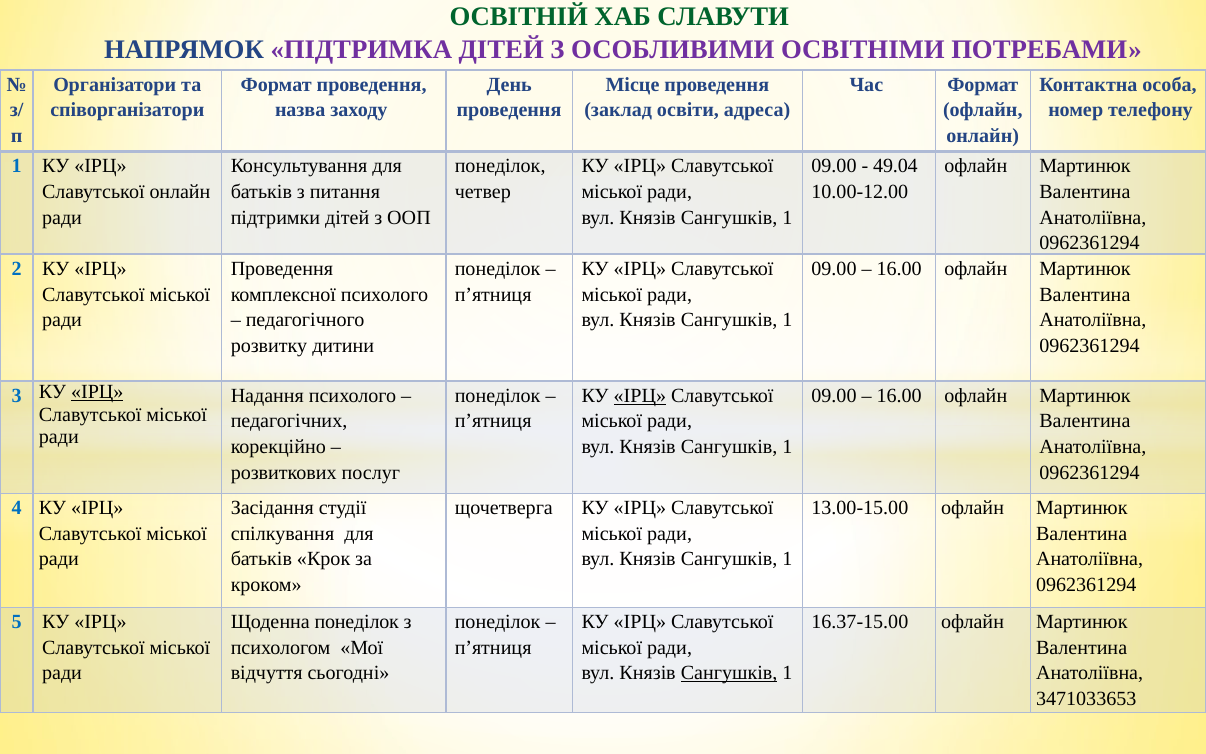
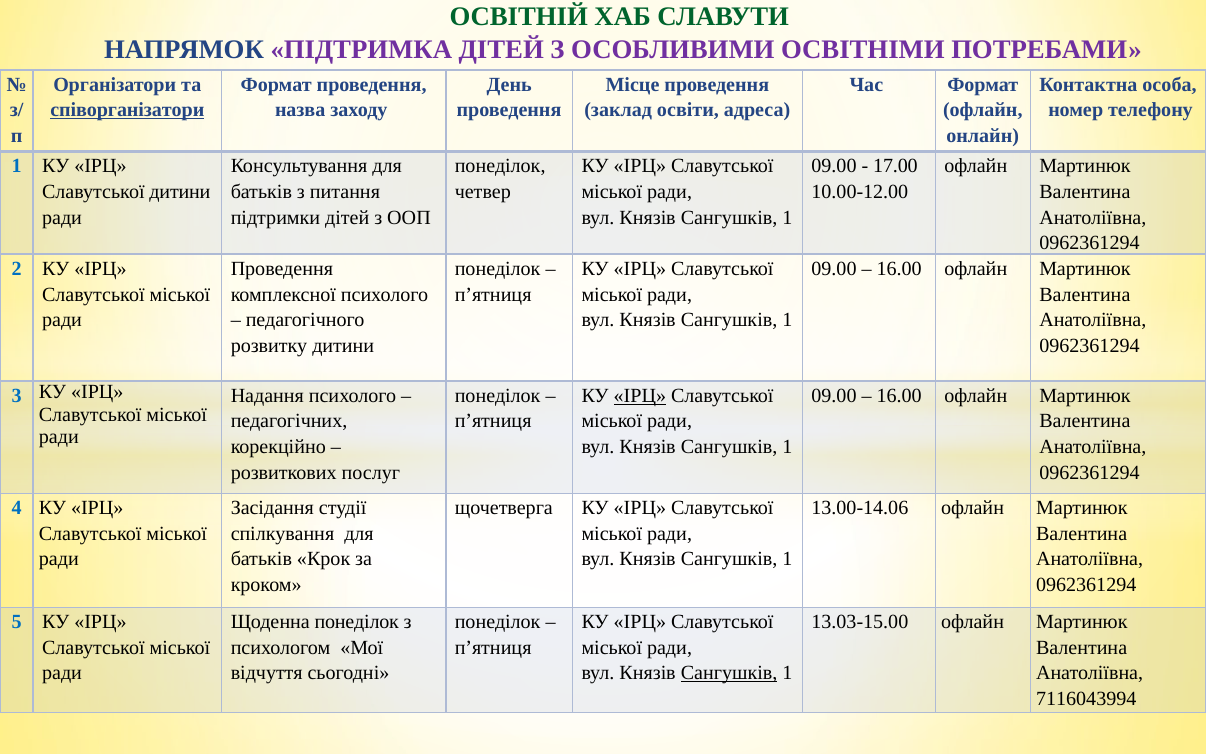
співорганізатори underline: none -> present
49.04: 49.04 -> 17.00
Славутської онлайн: онлайн -> дитини
ІРЦ at (97, 392) underline: present -> none
13.00-15.00: 13.00-15.00 -> 13.00-14.06
16.37-15.00: 16.37-15.00 -> 13.03-15.00
3471033653: 3471033653 -> 7116043994
